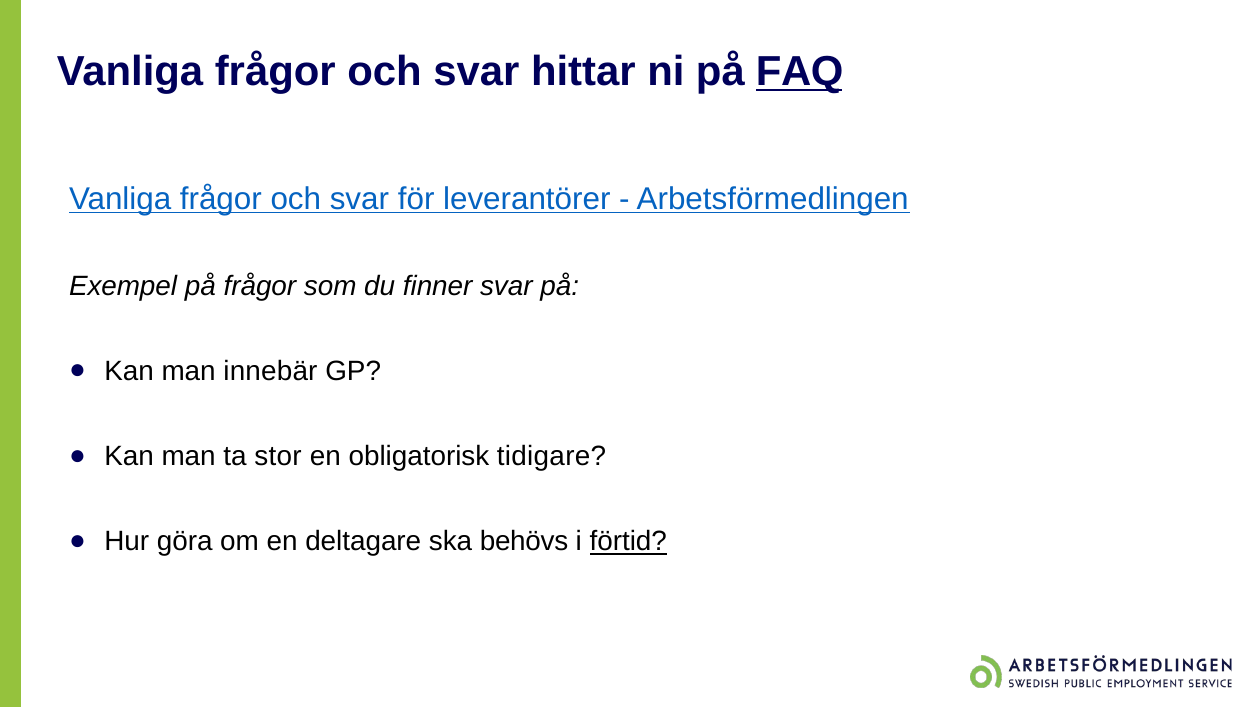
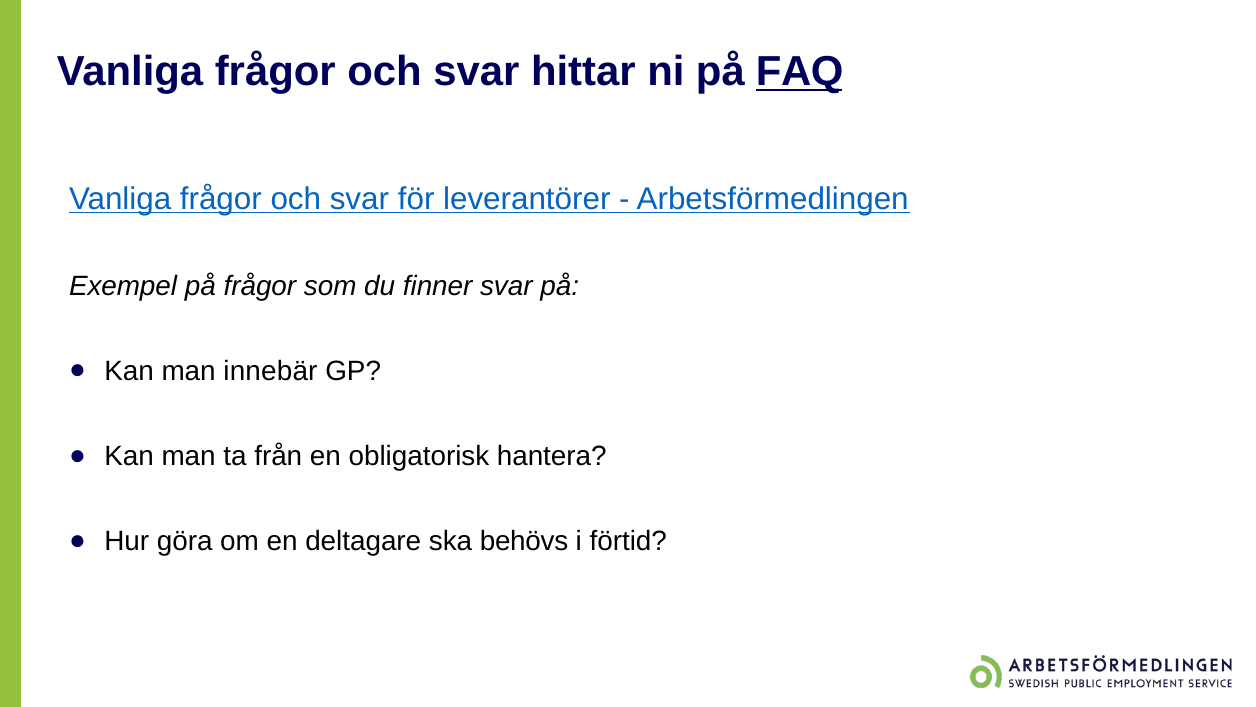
stor: stor -> från
tidigare: tidigare -> hantera
förtid underline: present -> none
